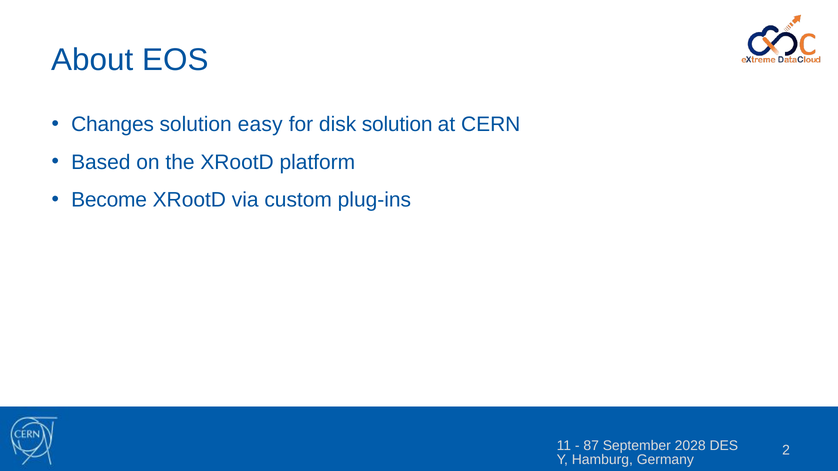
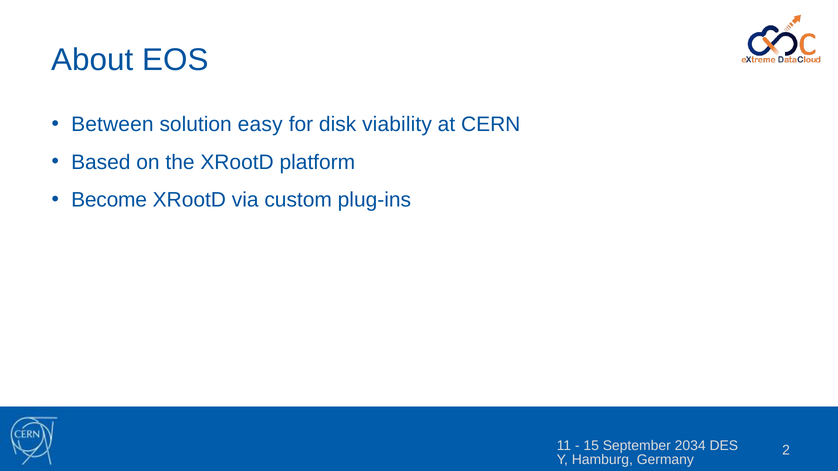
Changes: Changes -> Between
disk solution: solution -> viability
87: 87 -> 15
2028: 2028 -> 2034
